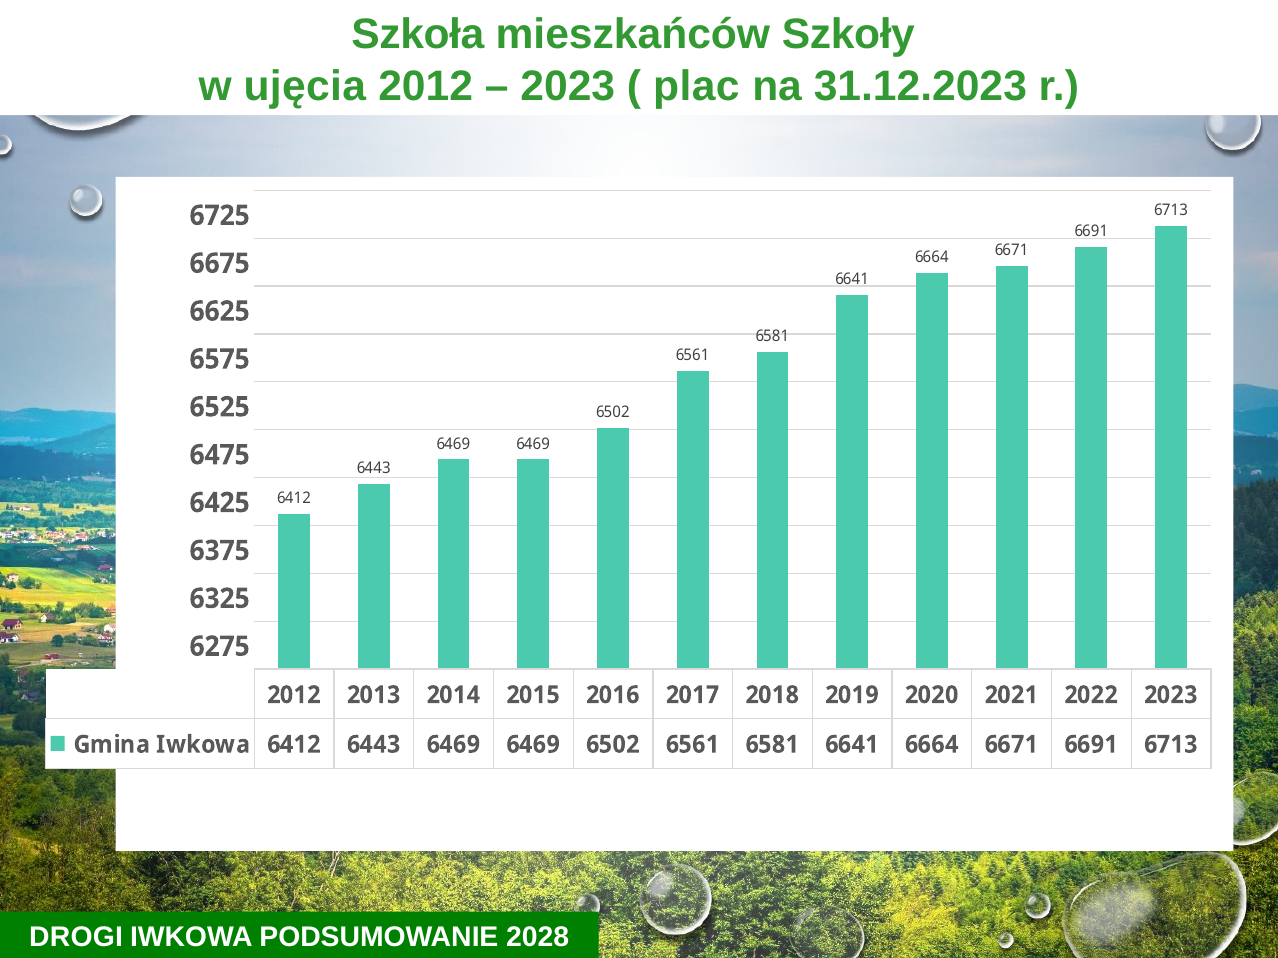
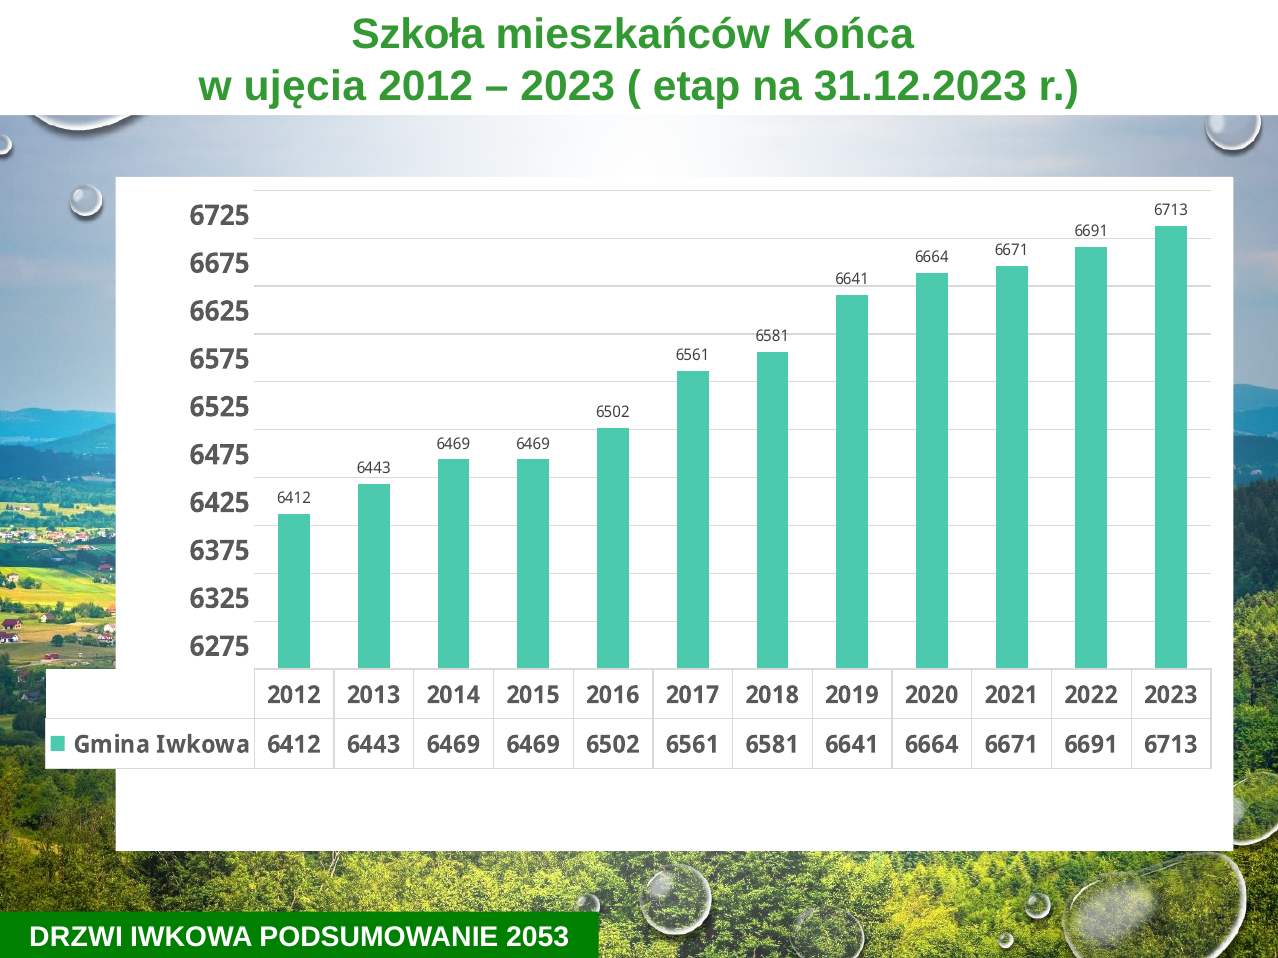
Szkoły: Szkoły -> Końca
plac: plac -> etap
DROGI: DROGI -> DRZWI
2028: 2028 -> 2053
